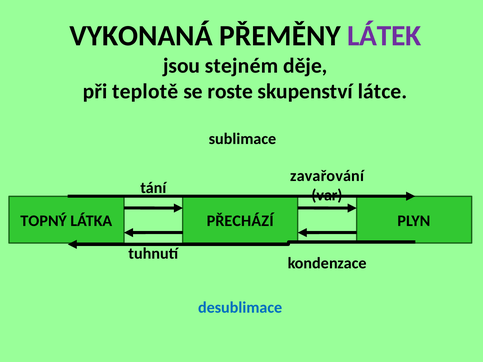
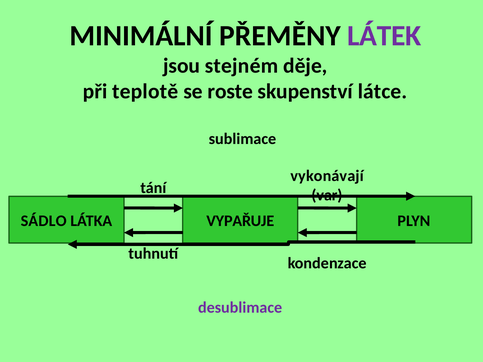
VYKONANÁ: VYKONANÁ -> MINIMÁLNÍ
zavařování: zavařování -> vykonávají
TOPNÝ: TOPNÝ -> SÁDLO
PŘECHÁZÍ: PŘECHÁZÍ -> VYPAŘUJE
desublimace colour: blue -> purple
